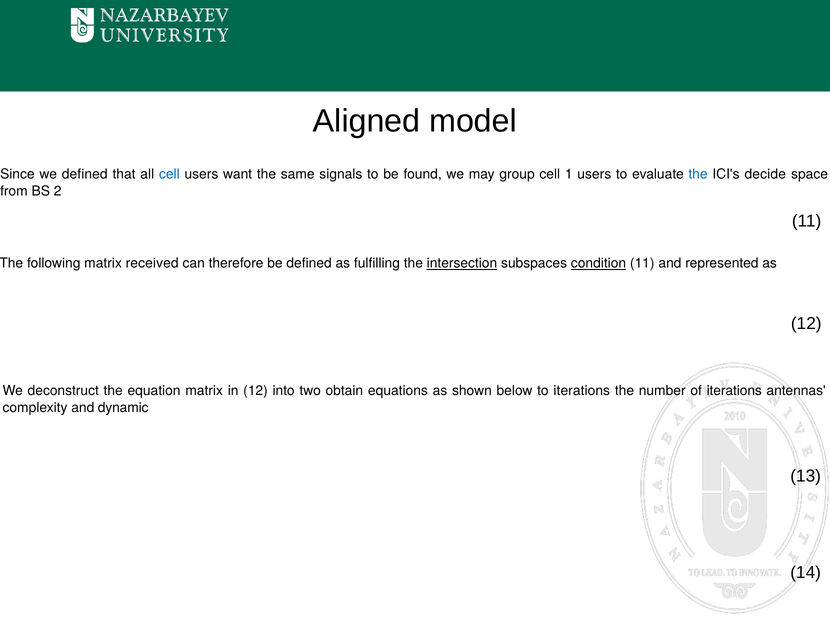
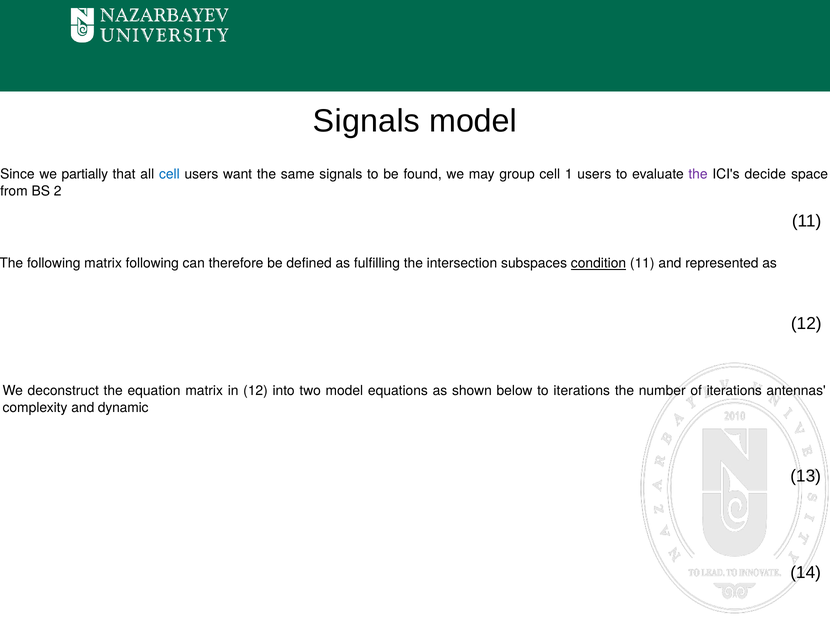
Aligned at (367, 121): Aligned -> Signals
we defined: defined -> partially
the at (698, 175) colour: blue -> purple
matrix received: received -> following
intersection underline: present -> none
two obtain: obtain -> model
